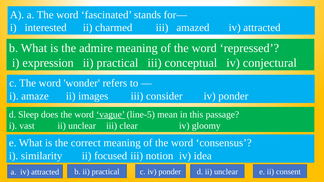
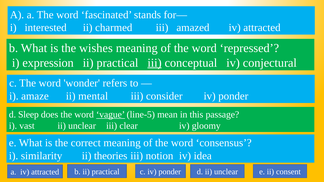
admire: admire -> wishes
iii at (155, 63) underline: none -> present
images: images -> mental
focused: focused -> theories
